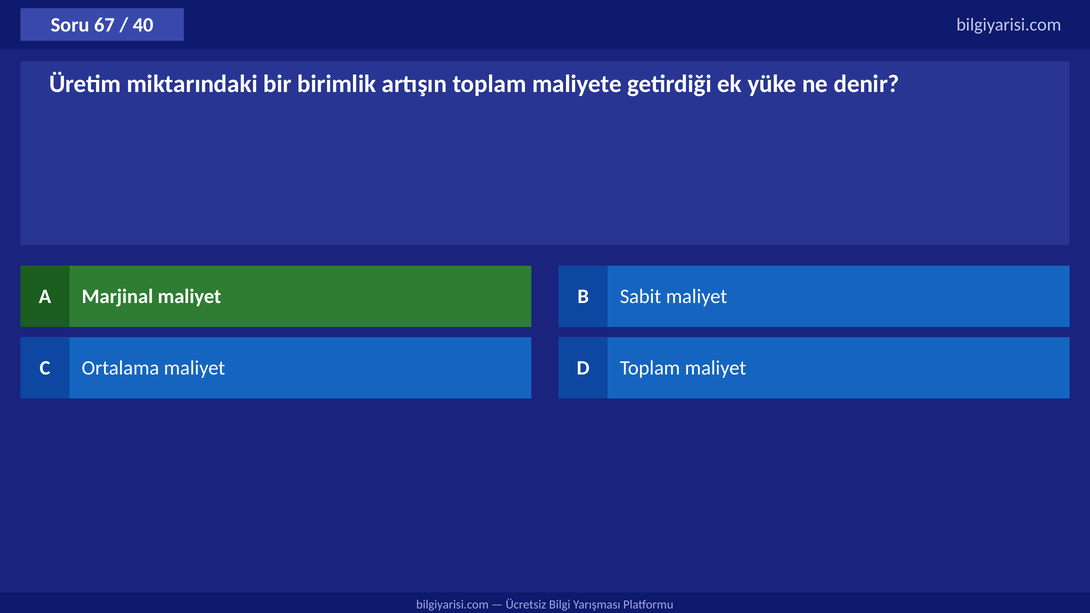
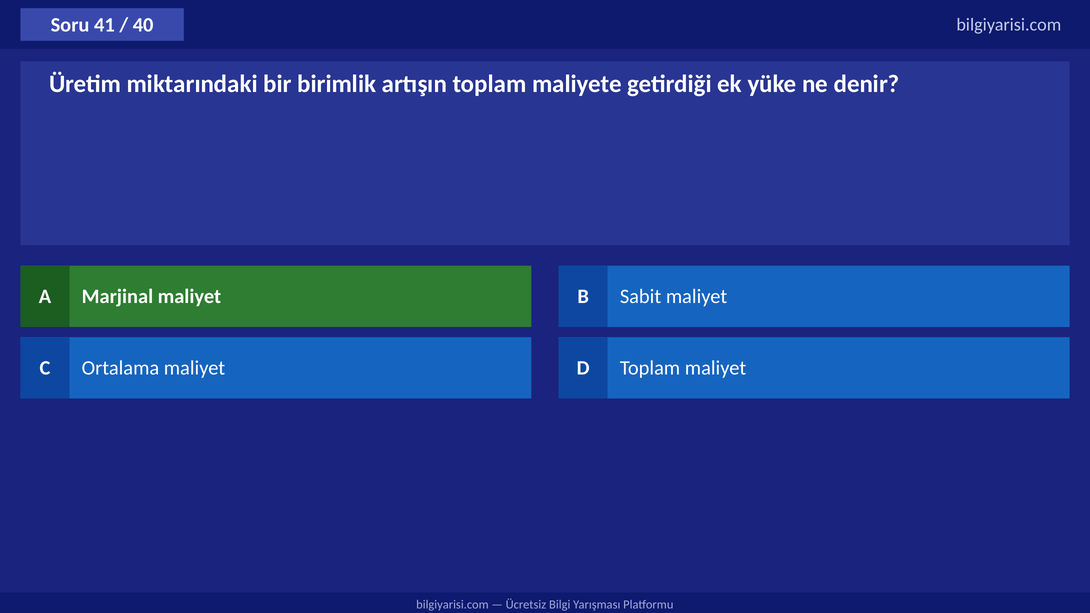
67: 67 -> 41
